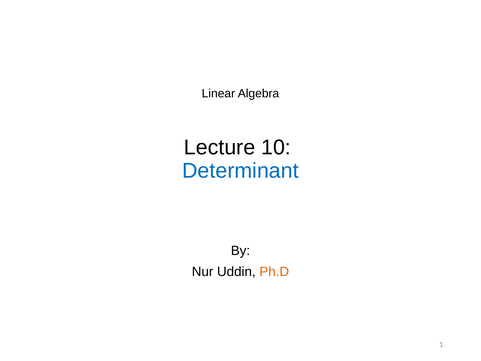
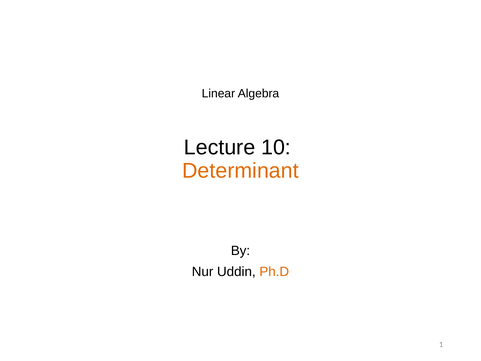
Determinant colour: blue -> orange
